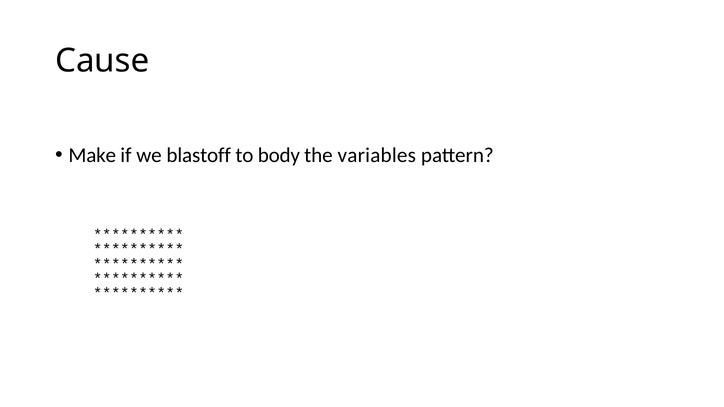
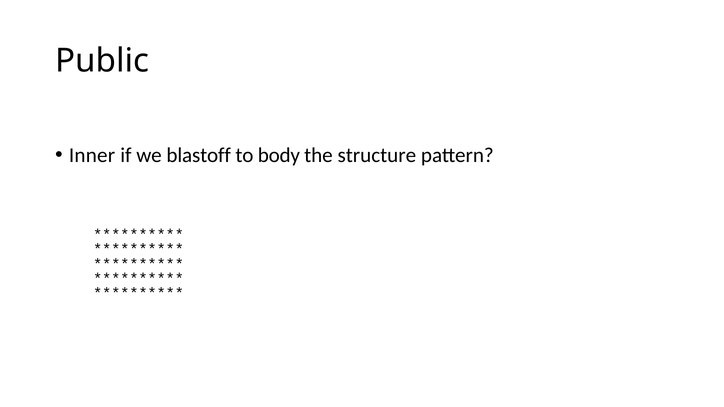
Cause: Cause -> Public
Make: Make -> Inner
variables: variables -> structure
